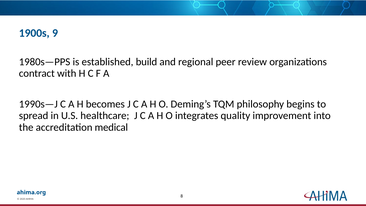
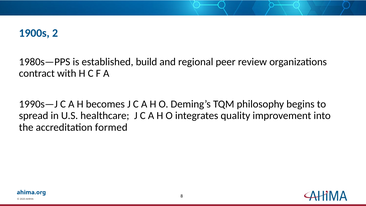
9: 9 -> 2
medical: medical -> formed
